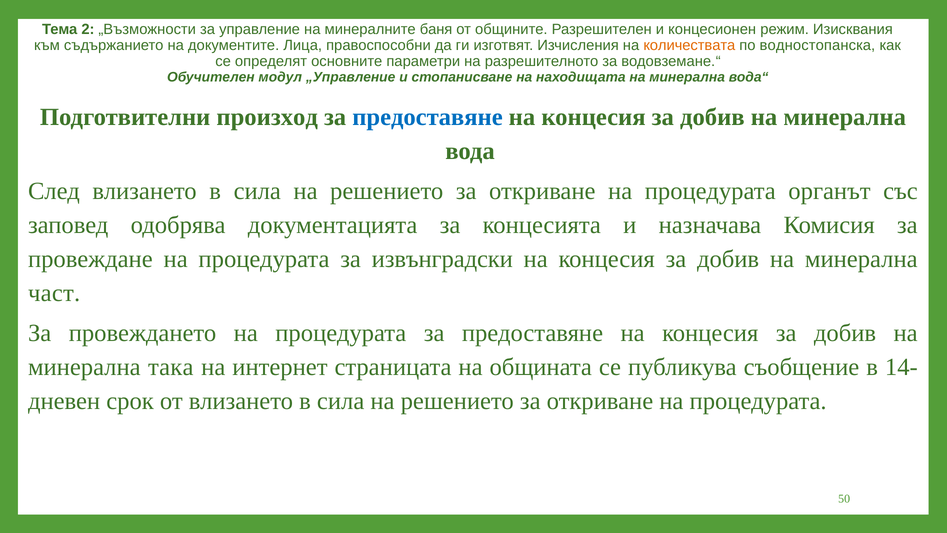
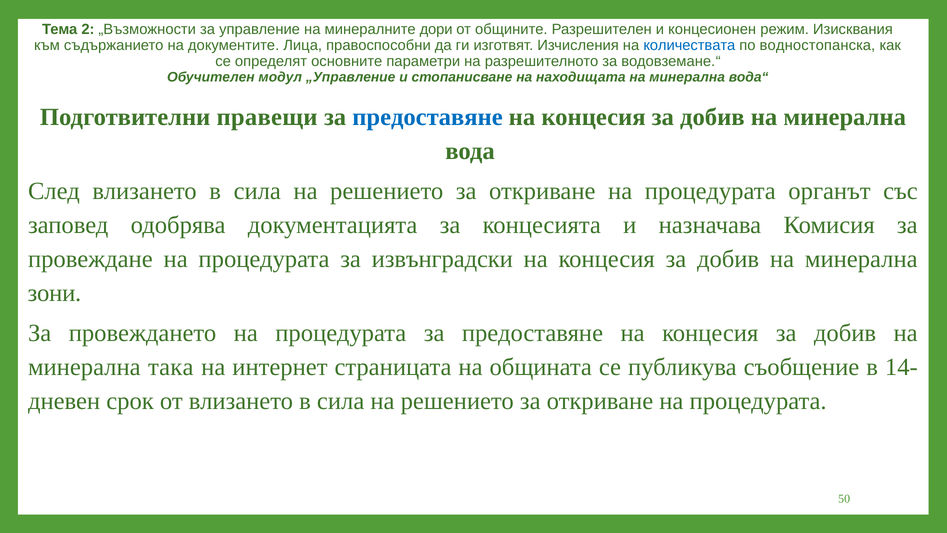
баня: баня -> дори
количествата colour: orange -> blue
произход: произход -> правещи
част: част -> зони
